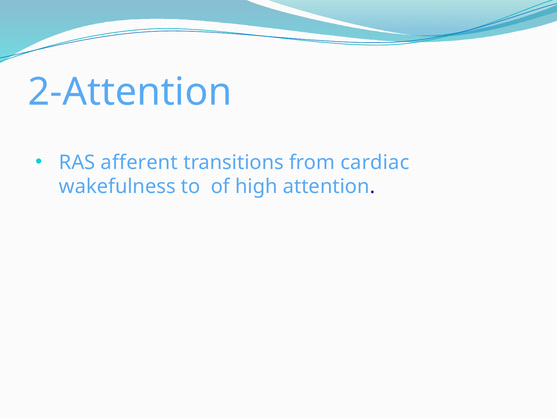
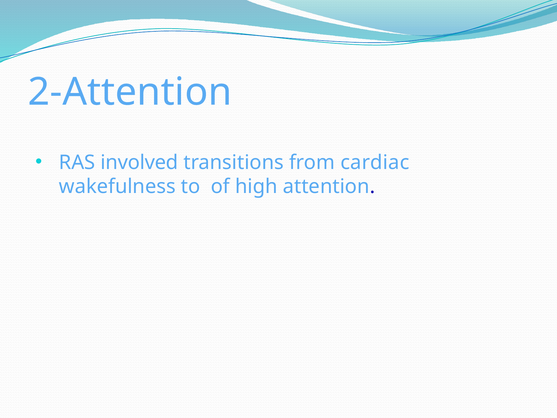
afferent: afferent -> involved
